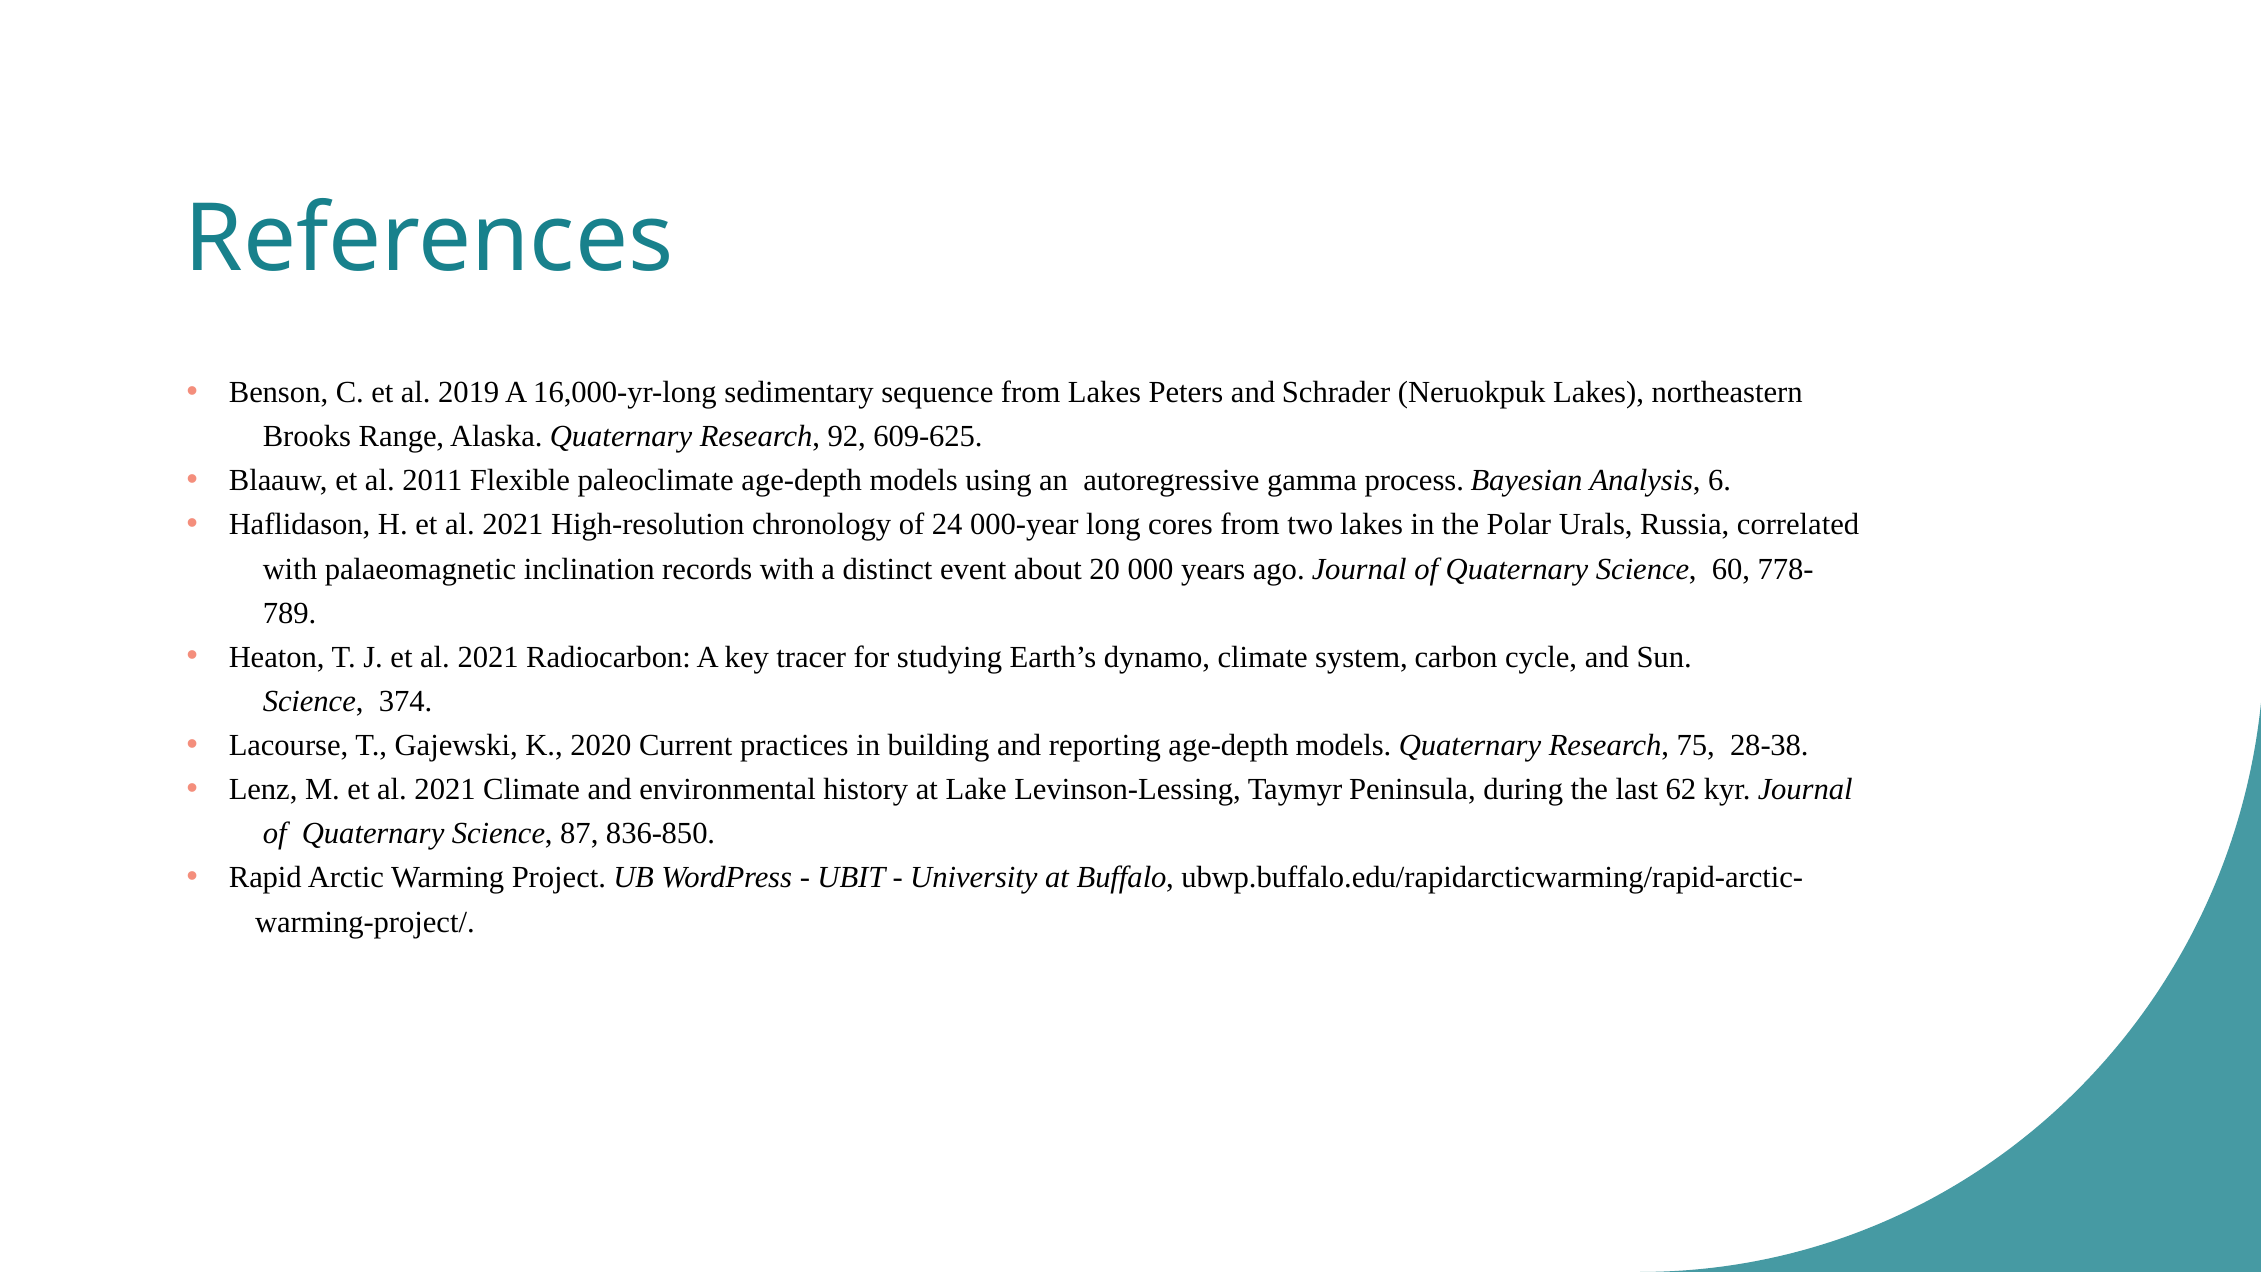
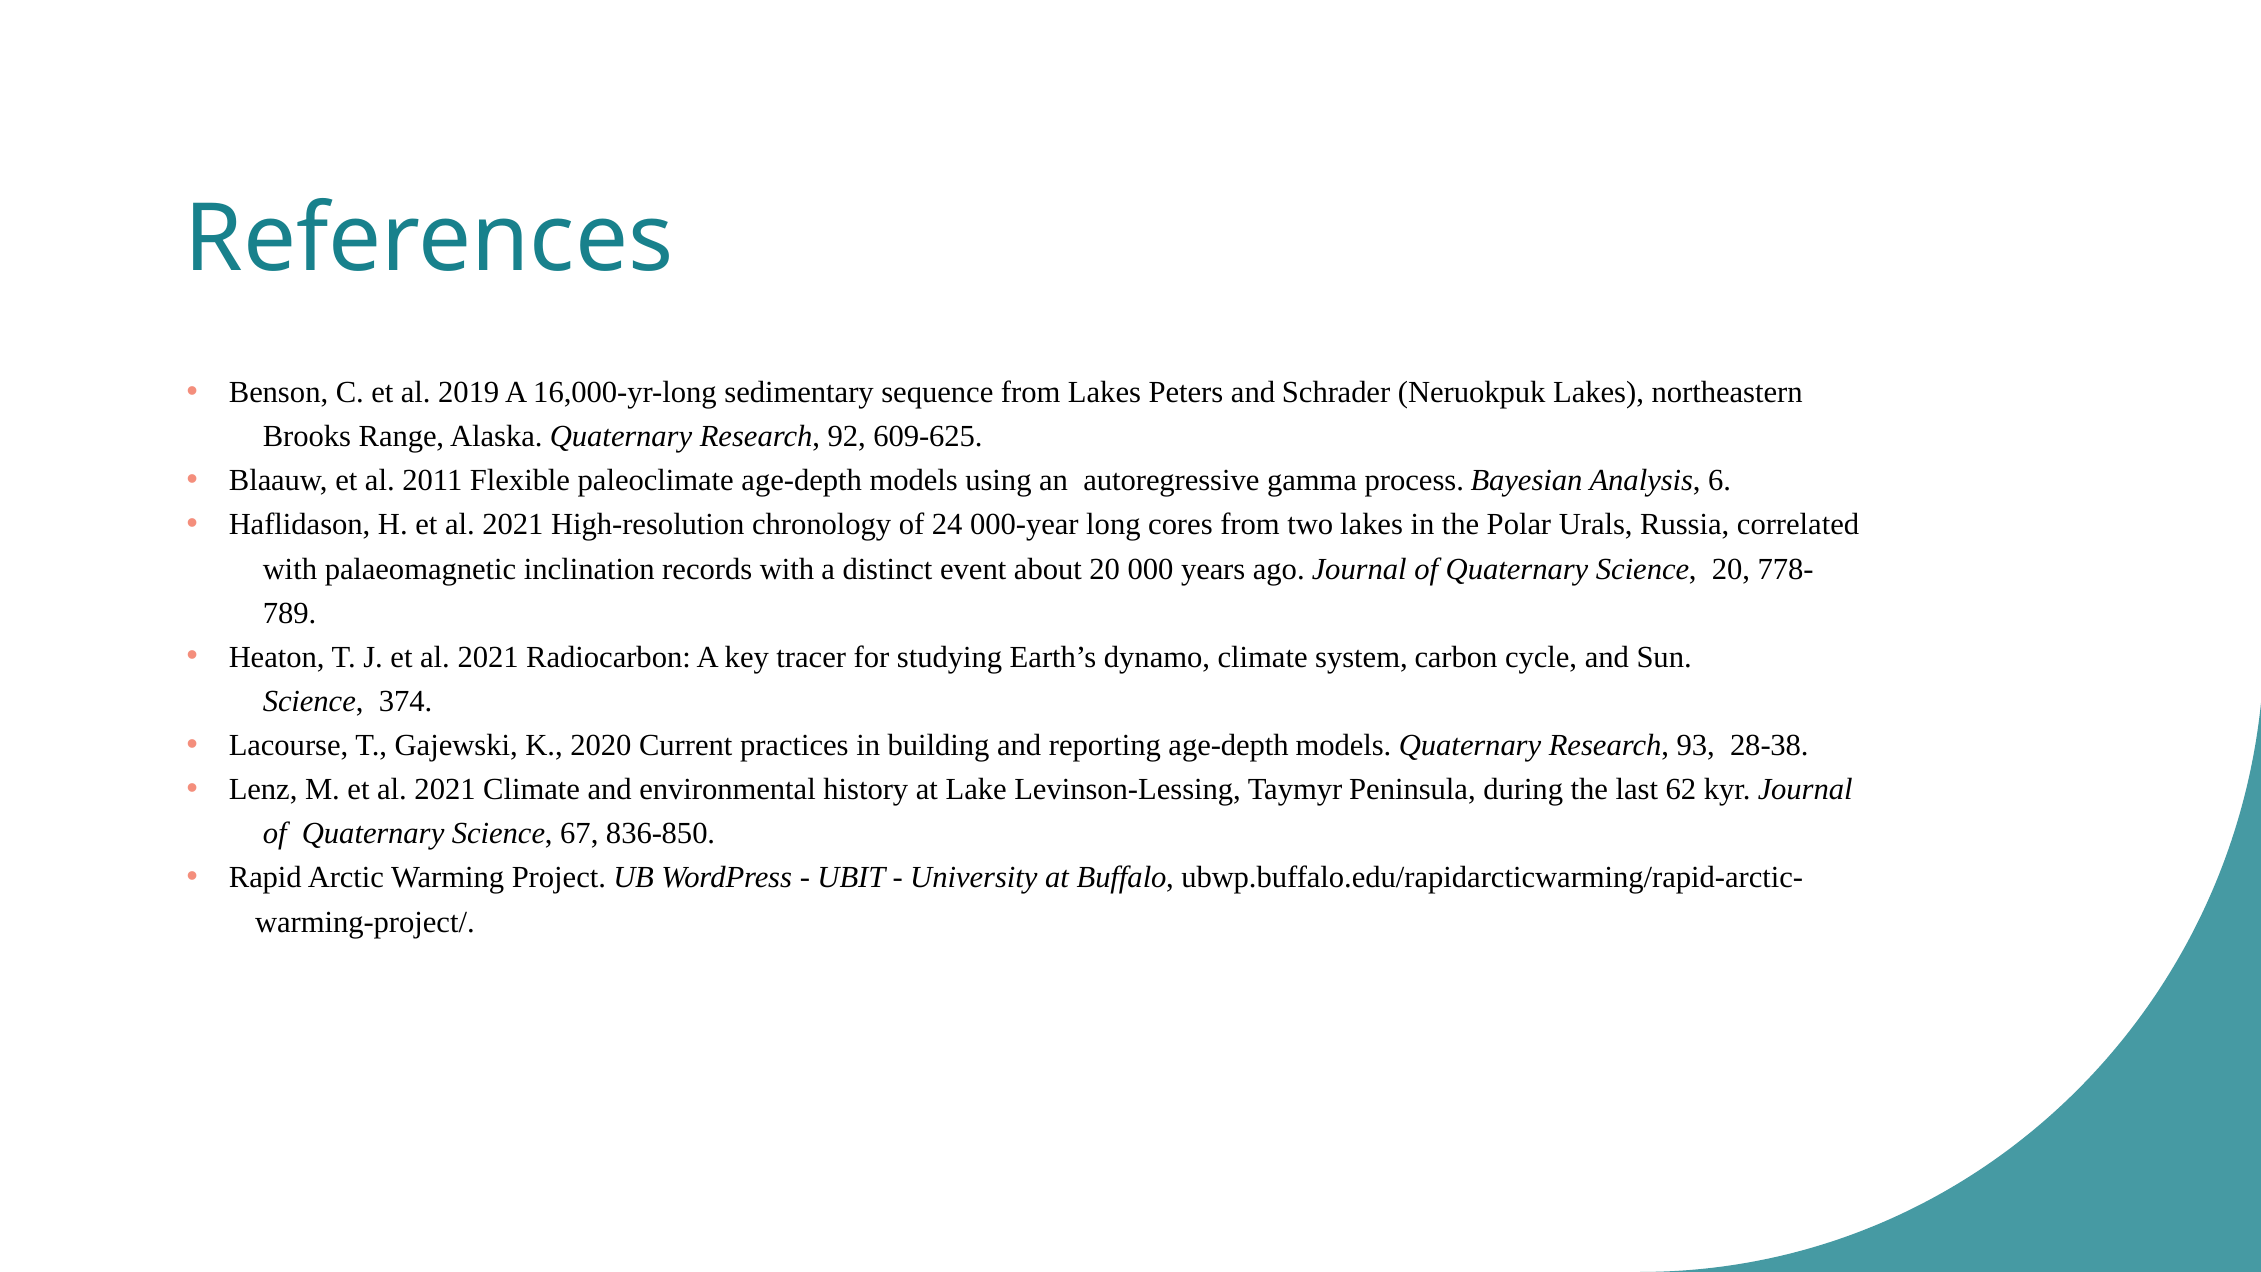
Science 60: 60 -> 20
75: 75 -> 93
87: 87 -> 67
